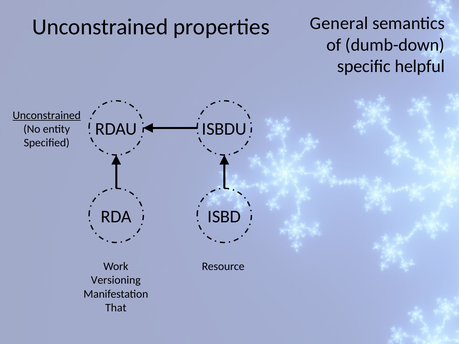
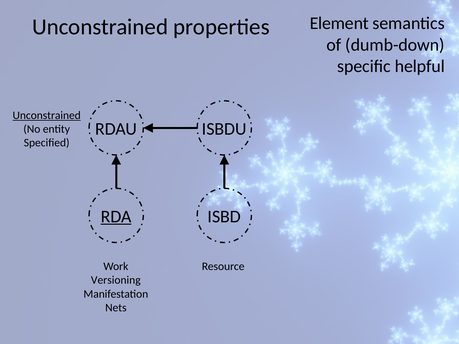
General: General -> Element
RDA underline: none -> present
That: That -> Nets
